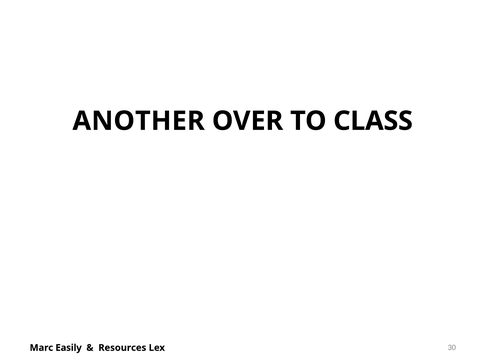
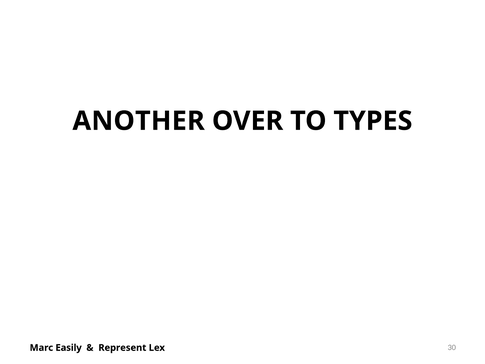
CLASS: CLASS -> TYPES
Resources: Resources -> Represent
